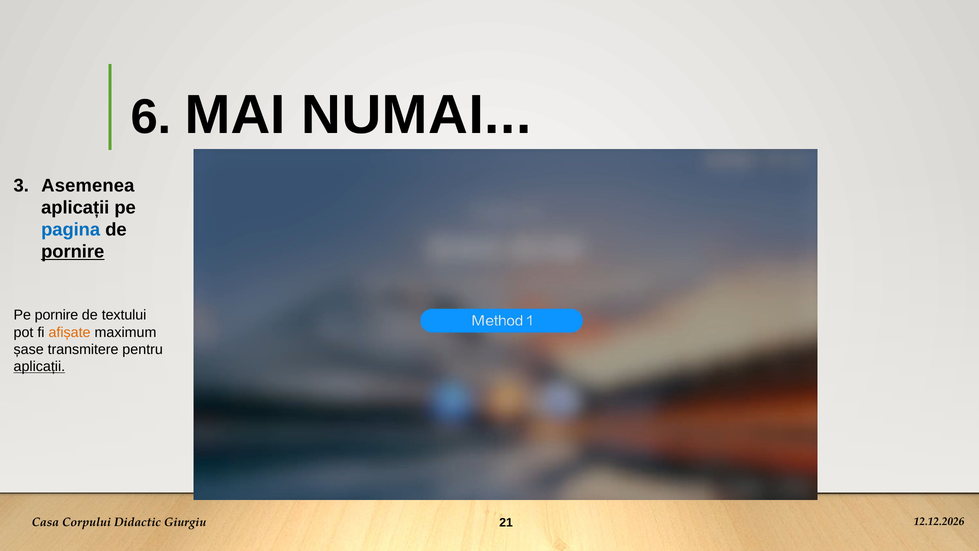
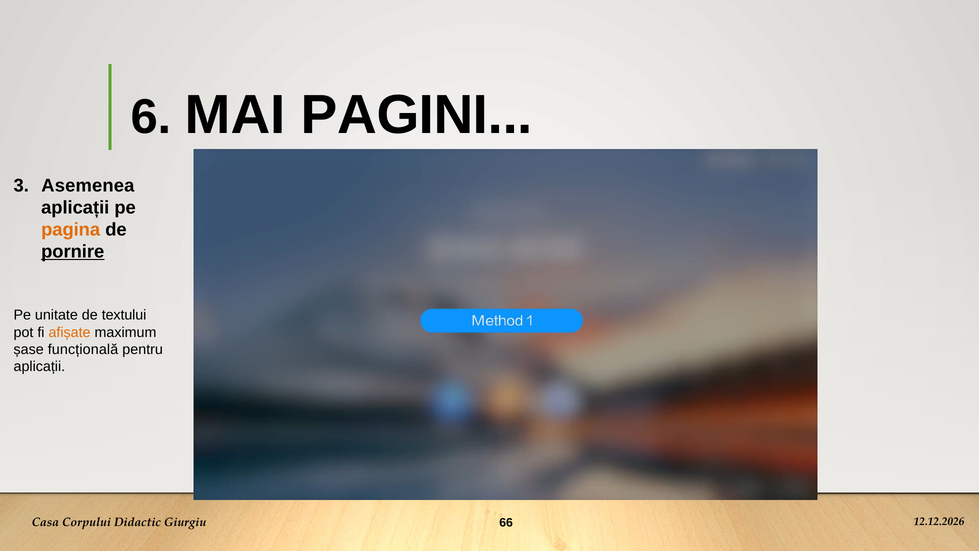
NUMAI: NUMAI -> PAGINI
pagina colour: blue -> orange
Pe pornire: pornire -> unitate
transmitere: transmitere -> funcțională
aplicații at (39, 366) underline: present -> none
21: 21 -> 66
